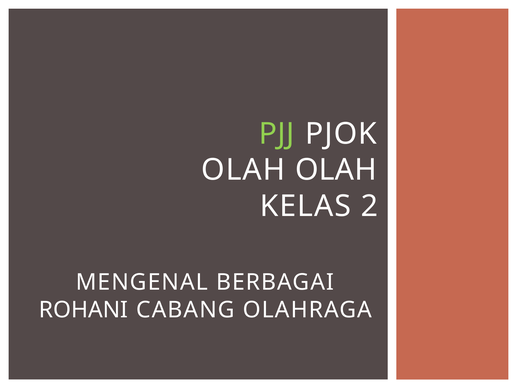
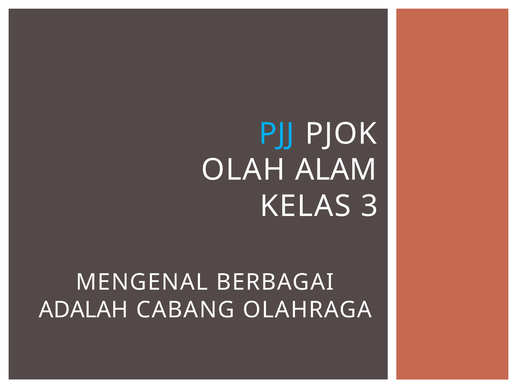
PJJ colour: light green -> light blue
OLAH OLAH: OLAH -> ALAM
2: 2 -> 3
ROHANI: ROHANI -> ADALAH
